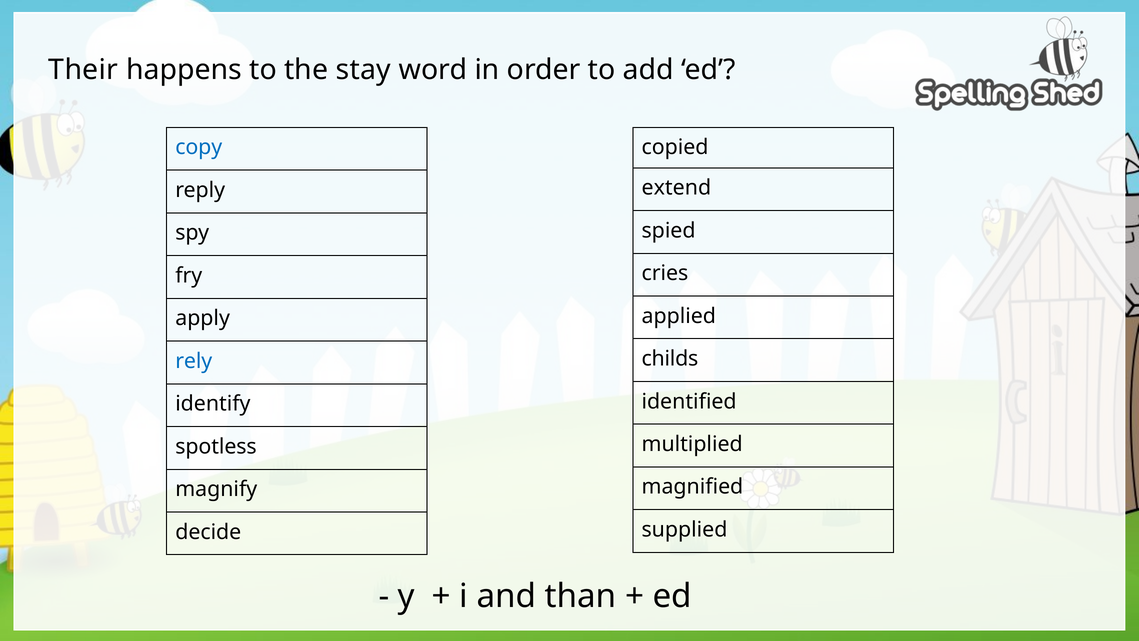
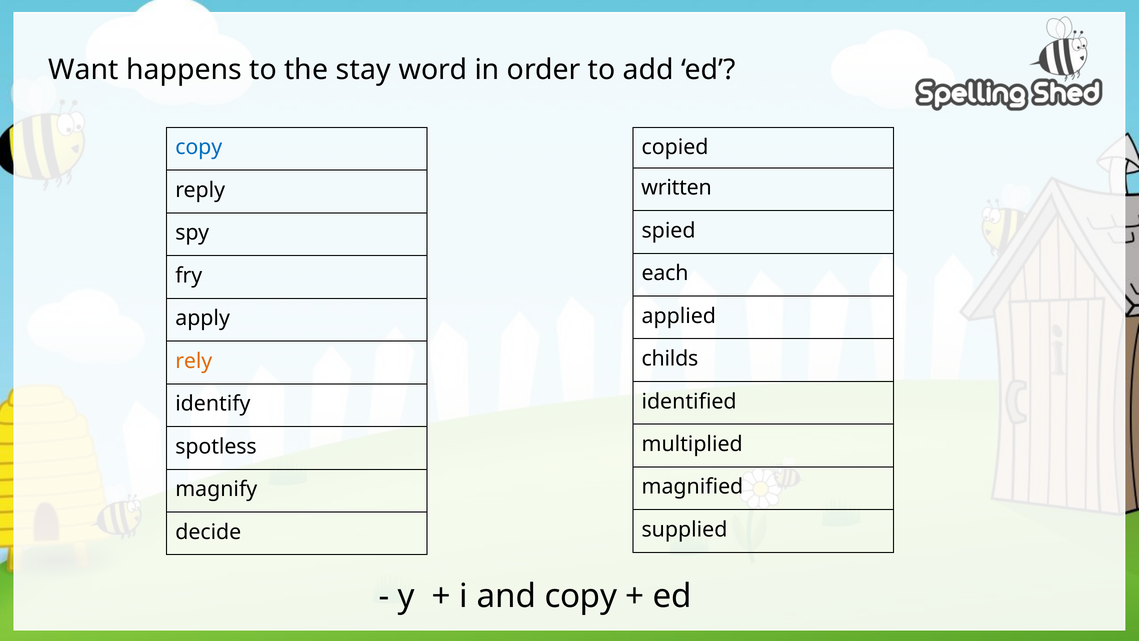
Their: Their -> Want
extend: extend -> written
cries: cries -> each
rely colour: blue -> orange
and than: than -> copy
